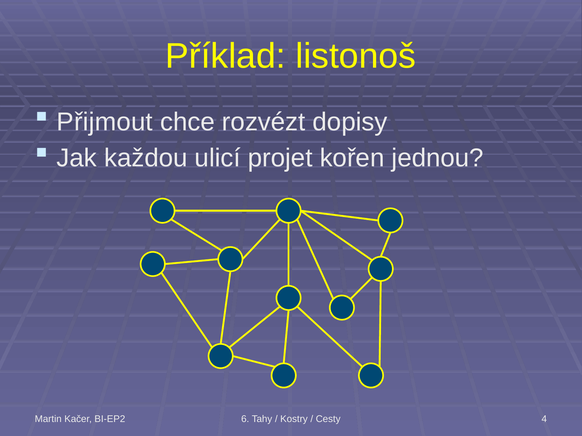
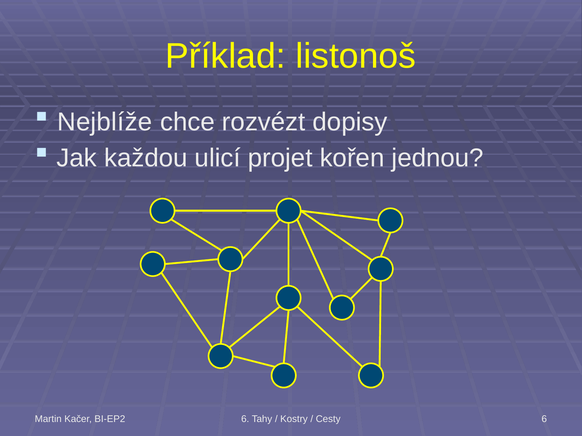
Přijmout: Přijmout -> Nejblíže
Cesty 4: 4 -> 6
